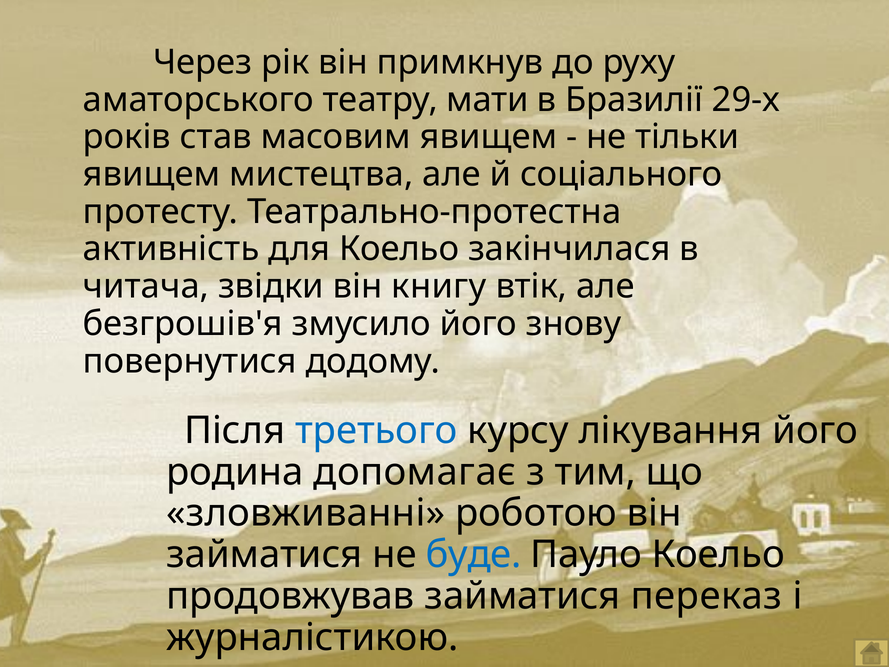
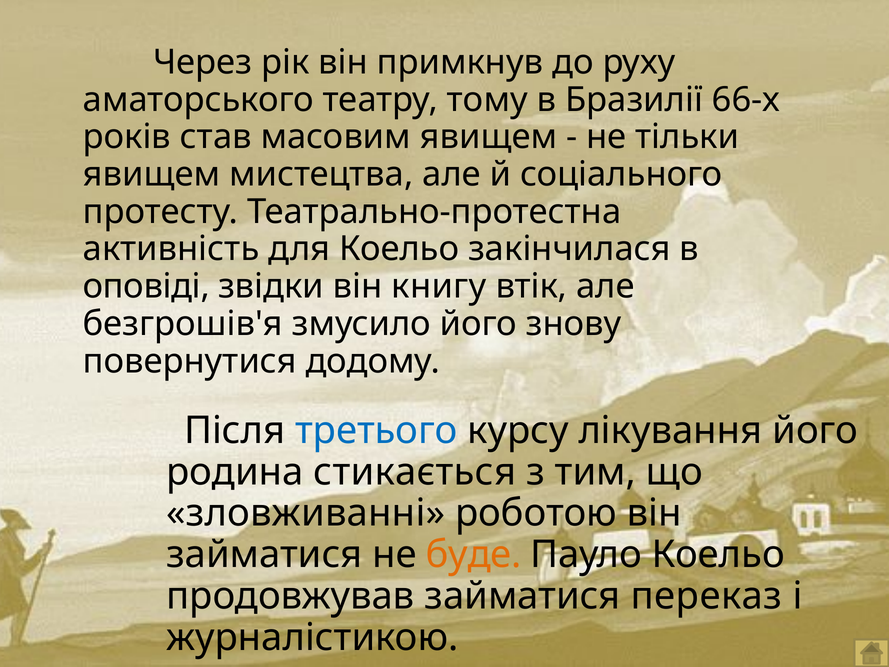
мати: мати -> тому
29-х: 29-х -> 66-х
читача: читача -> оповіді
допомагає: допомагає -> стикається
буде colour: blue -> orange
